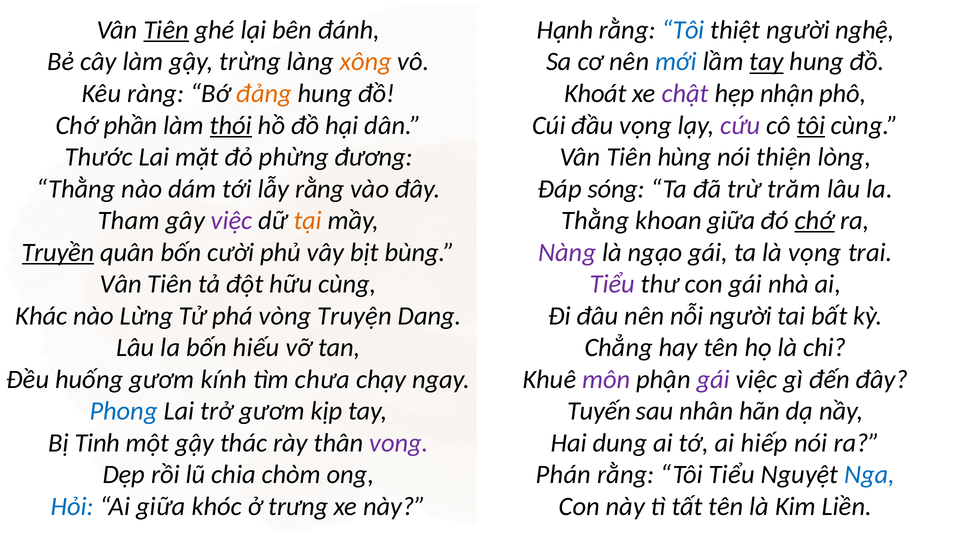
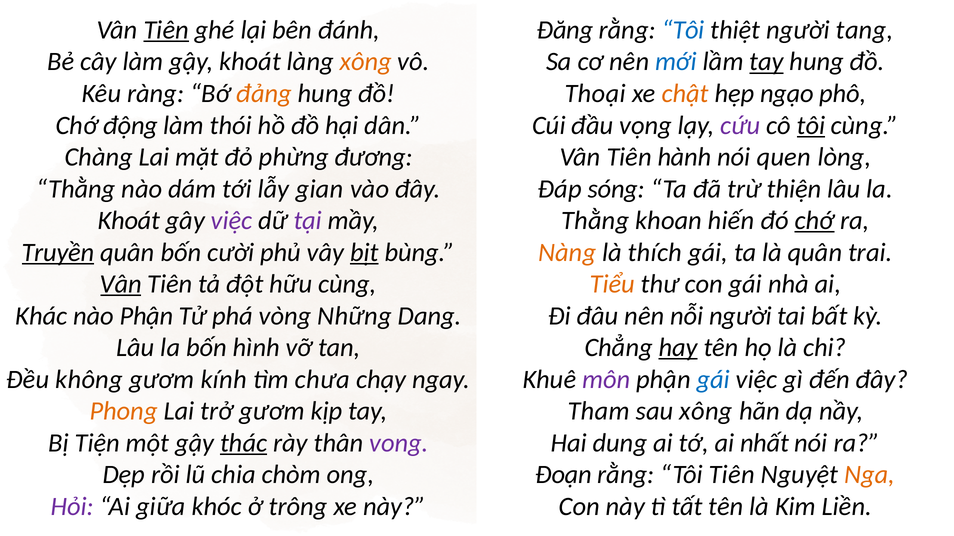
Hạnh: Hạnh -> Đăng
nghệ: nghệ -> tang
gậy trừng: trừng -> khoát
Khoát: Khoát -> Thoại
chật colour: purple -> orange
nhận: nhận -> ngạo
phần: phần -> động
thói underline: present -> none
Thước: Thước -> Chàng
hùng: hùng -> hành
thiện: thiện -> quen
lẫy rằng: rằng -> gian
trăm: trăm -> thiện
Tham at (129, 221): Tham -> Khoát
tại colour: orange -> purple
khoan giữa: giữa -> hiến
bịt underline: none -> present
Nàng colour: purple -> orange
ngạo: ngạo -> thích
là vọng: vọng -> quân
Vân at (121, 284) underline: none -> present
Tiểu at (612, 284) colour: purple -> orange
nào Lừng: Lừng -> Phận
Truyện: Truyện -> Những
hiếu: hiếu -> hình
hay underline: none -> present
huống: huống -> không
gái at (713, 380) colour: purple -> blue
Phong colour: blue -> orange
Tuyến: Tuyến -> Tham
sau nhân: nhân -> xông
Tinh: Tinh -> Tiện
thác underline: none -> present
hiếp: hiếp -> nhất
Phán: Phán -> Đoạn
Tôi Tiểu: Tiểu -> Tiên
Nga colour: blue -> orange
Hỏi colour: blue -> purple
trưng: trưng -> trông
